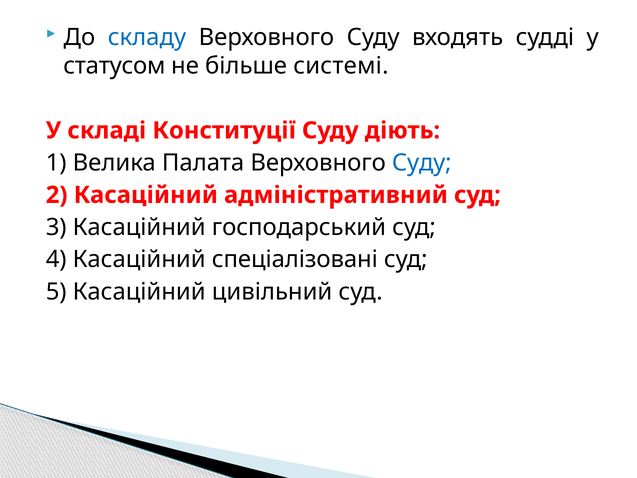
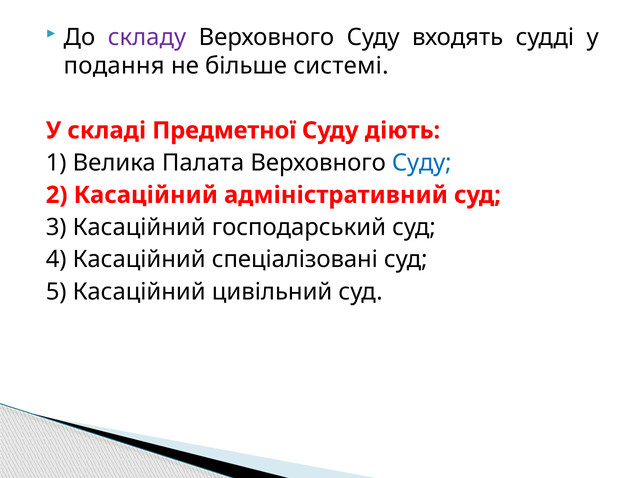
складу colour: blue -> purple
статусом: статусом -> подання
Конституції: Конституції -> Предметної
